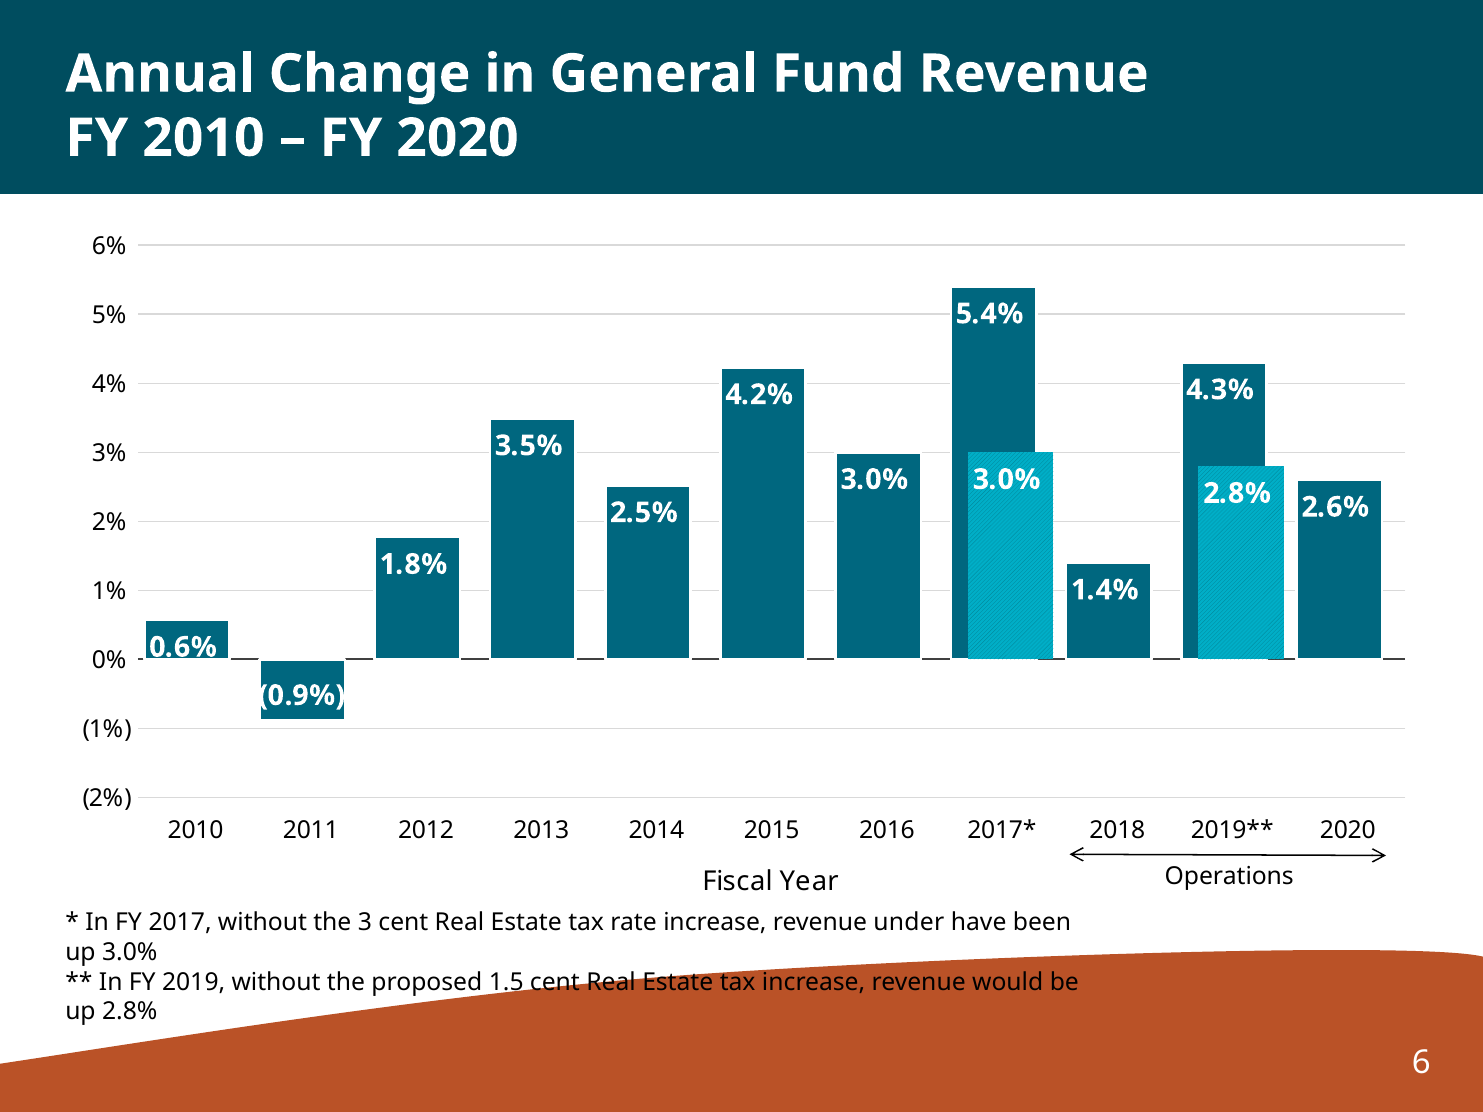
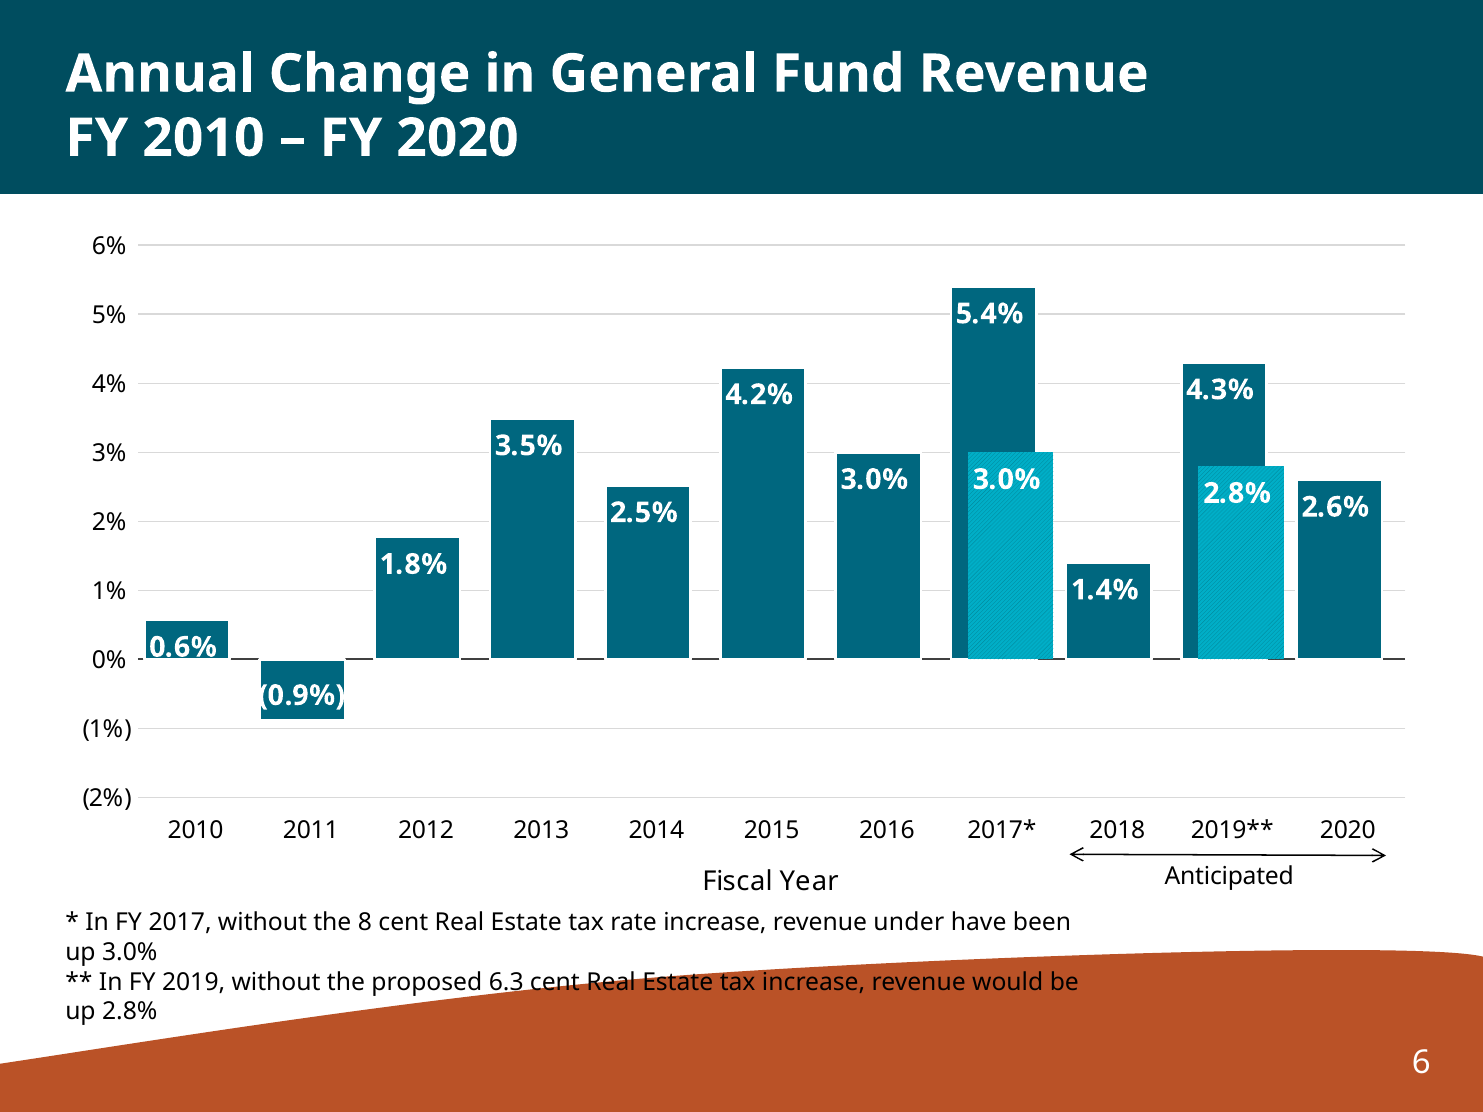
Operations: Operations -> Anticipated
3: 3 -> 8
1.5: 1.5 -> 6.3
